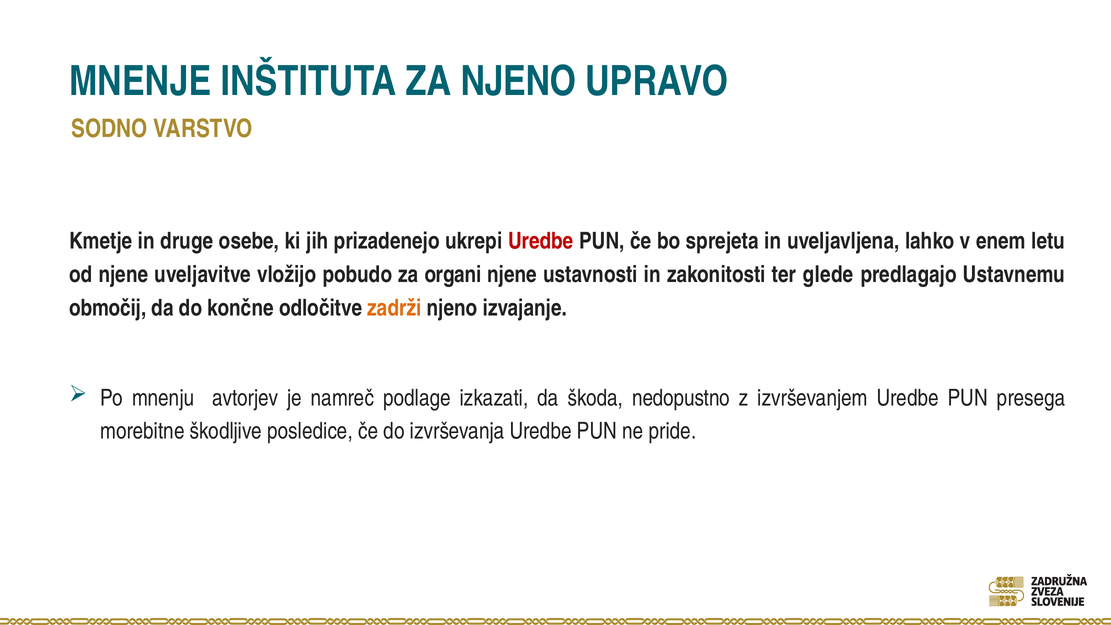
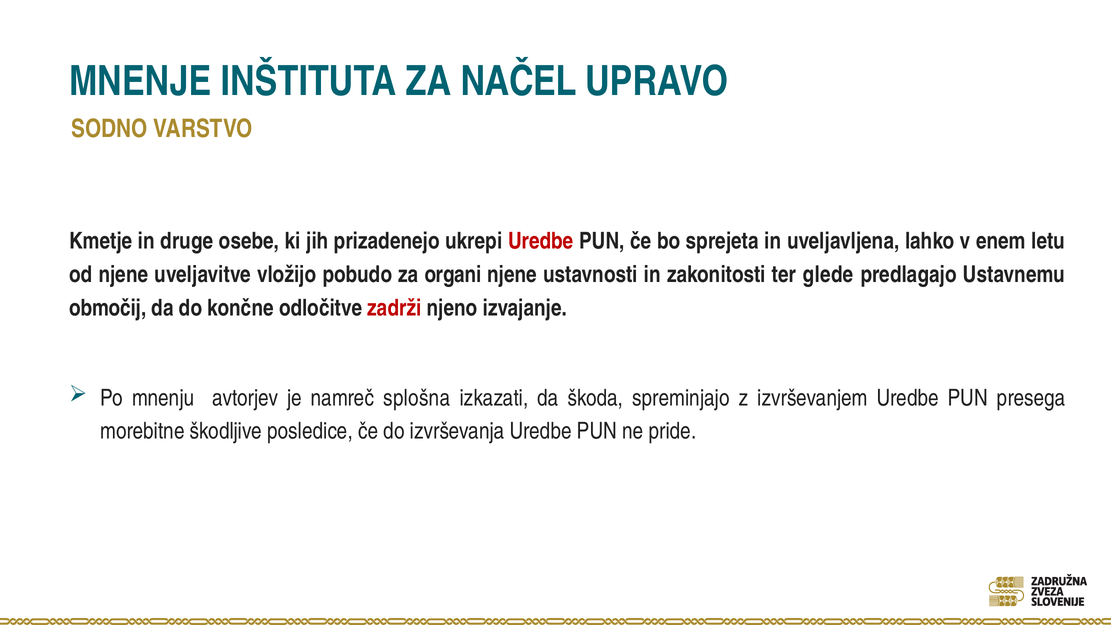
ZA NJENO: NJENO -> NAČEL
zadrži colour: orange -> red
podlage: podlage -> splošna
nedopustno: nedopustno -> spreminjajo
